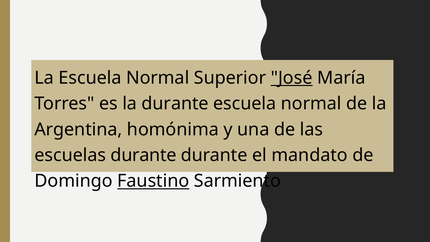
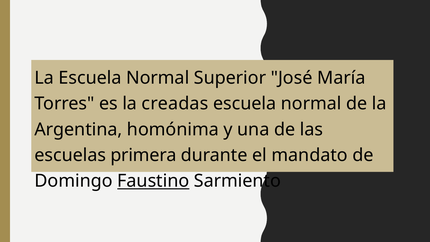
José underline: present -> none
la durante: durante -> creadas
escuelas durante: durante -> primera
